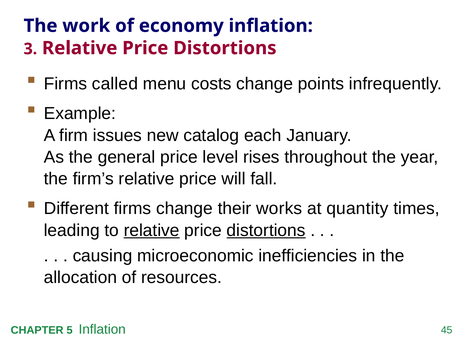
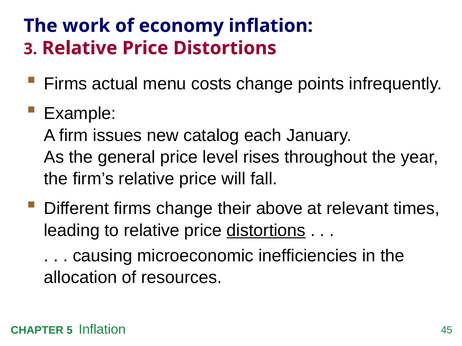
called: called -> actual
works: works -> above
quantity: quantity -> relevant
relative at (152, 231) underline: present -> none
